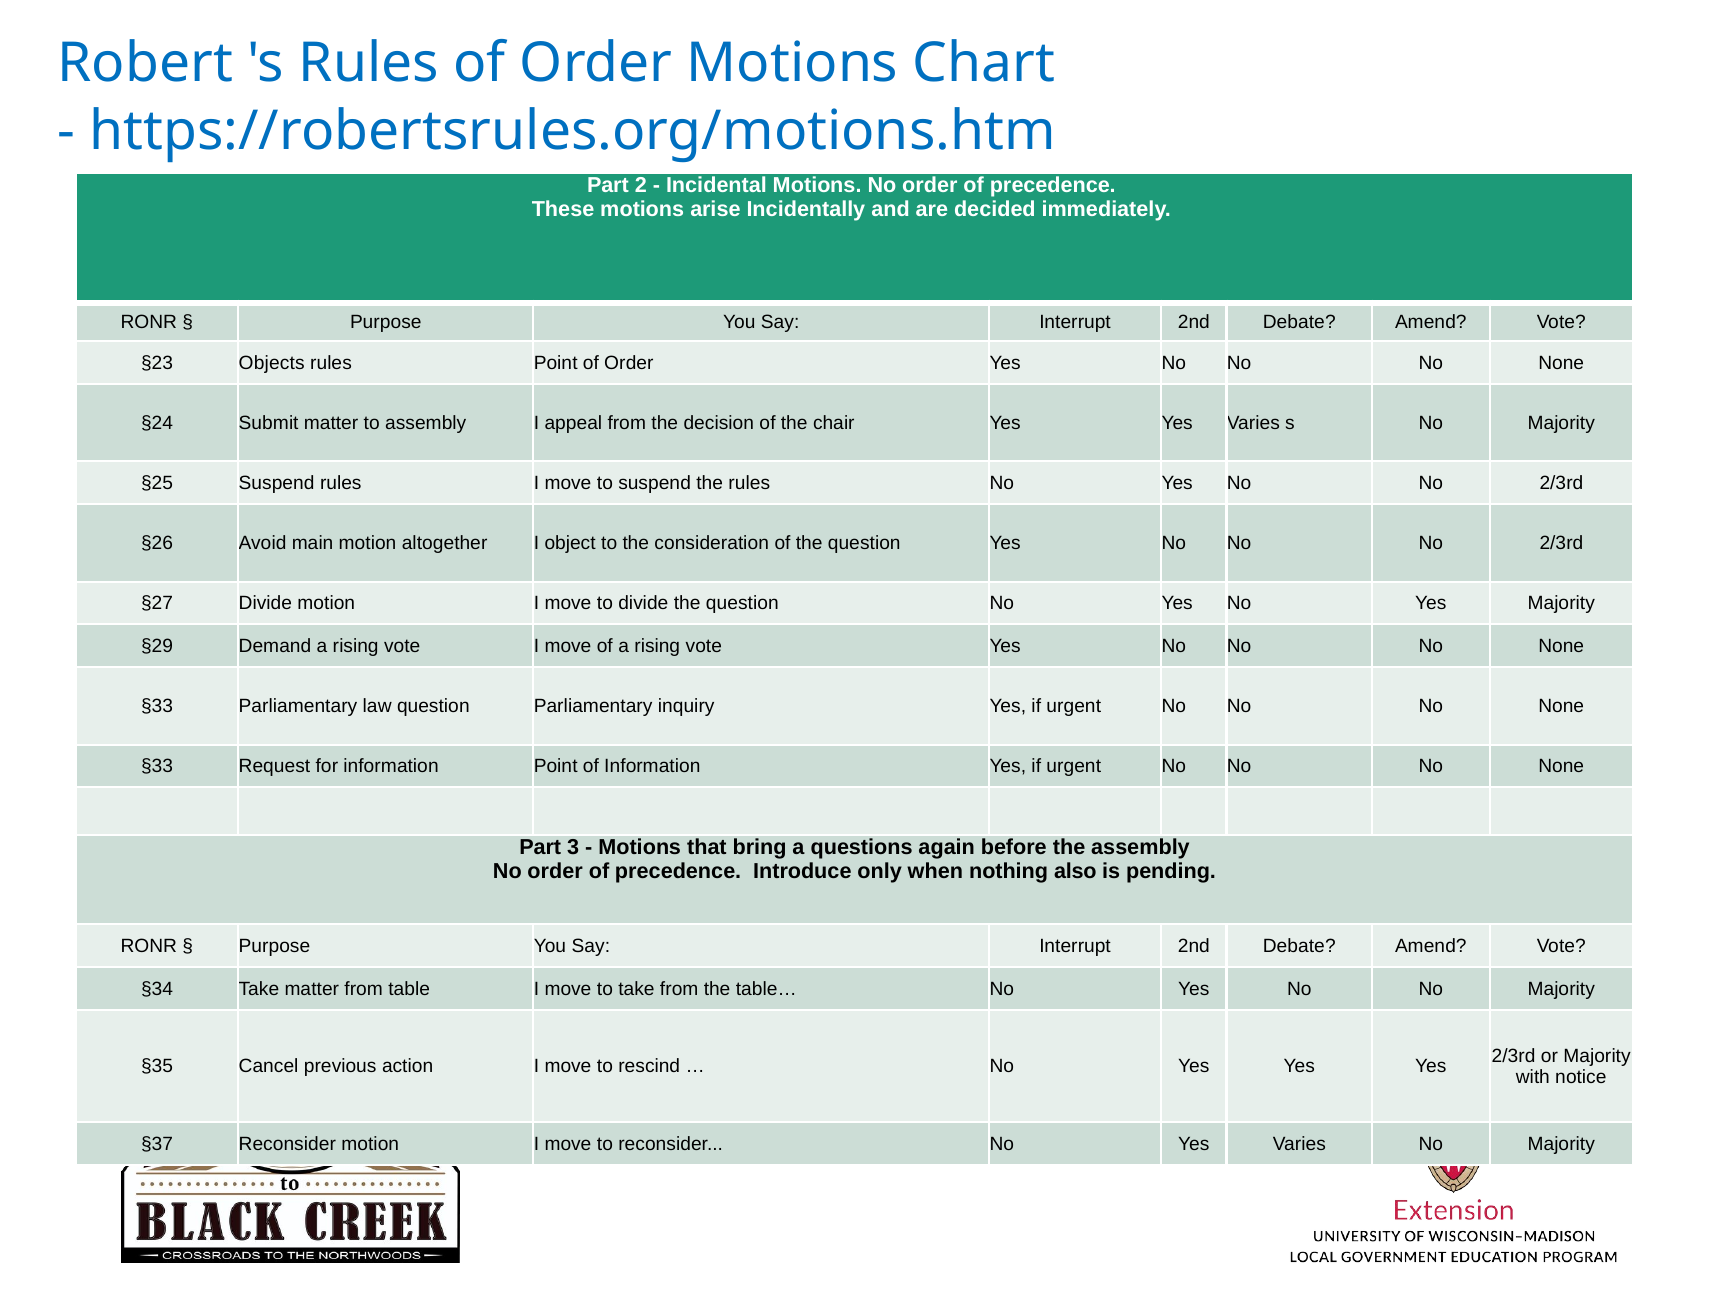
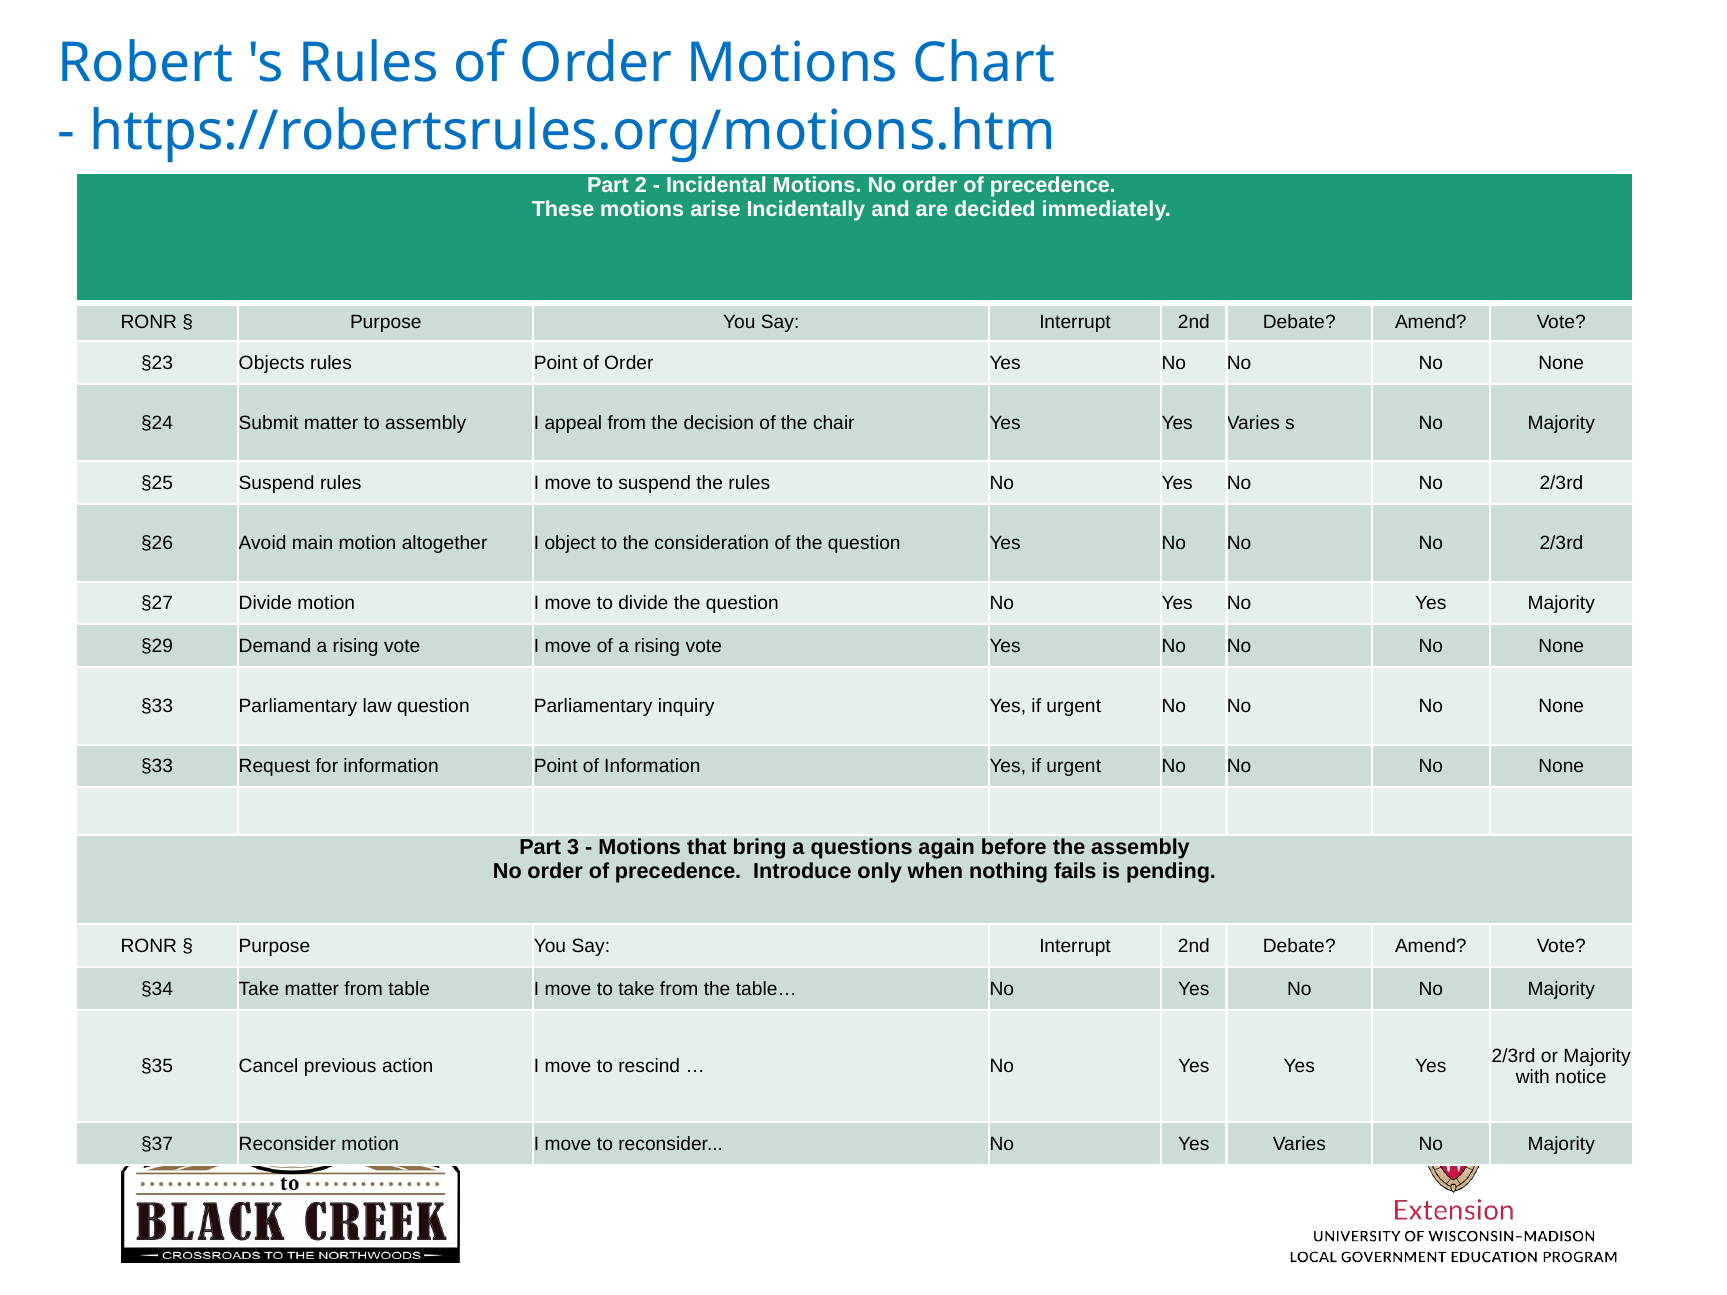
also: also -> fails
